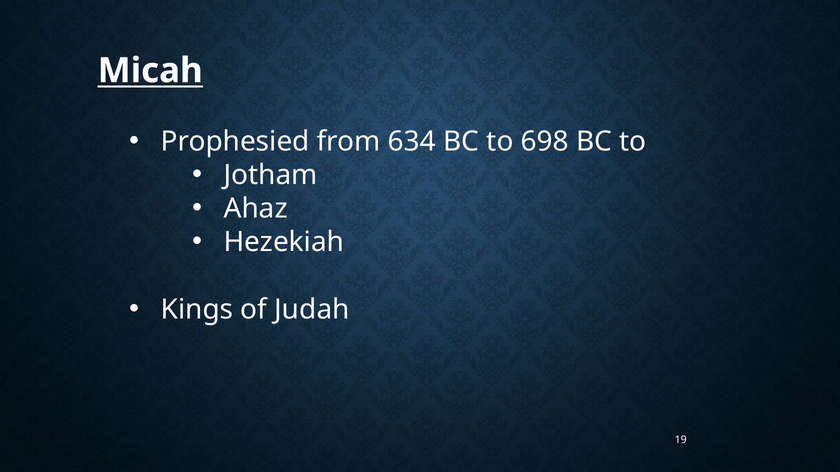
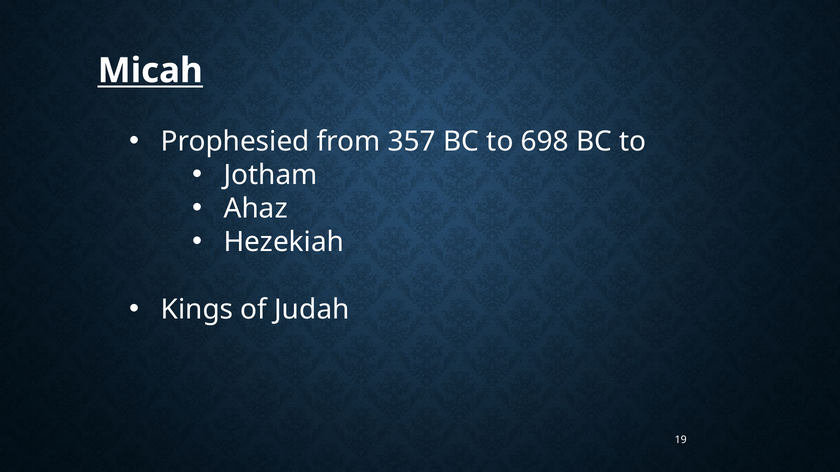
634: 634 -> 357
